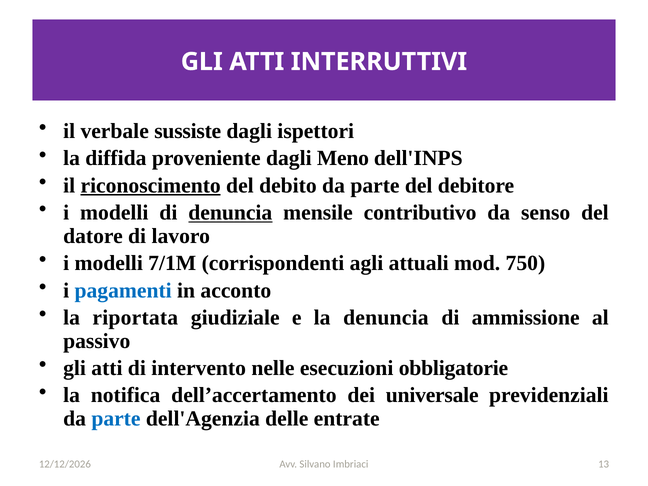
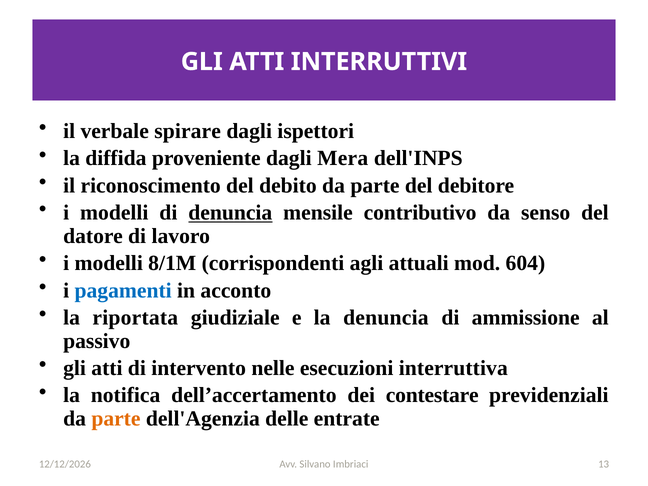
sussiste: sussiste -> spirare
Meno: Meno -> Mera
riconoscimento underline: present -> none
7/1M: 7/1M -> 8/1M
750: 750 -> 604
obbligatorie: obbligatorie -> interruttiva
universale: universale -> contestare
parte at (116, 419) colour: blue -> orange
